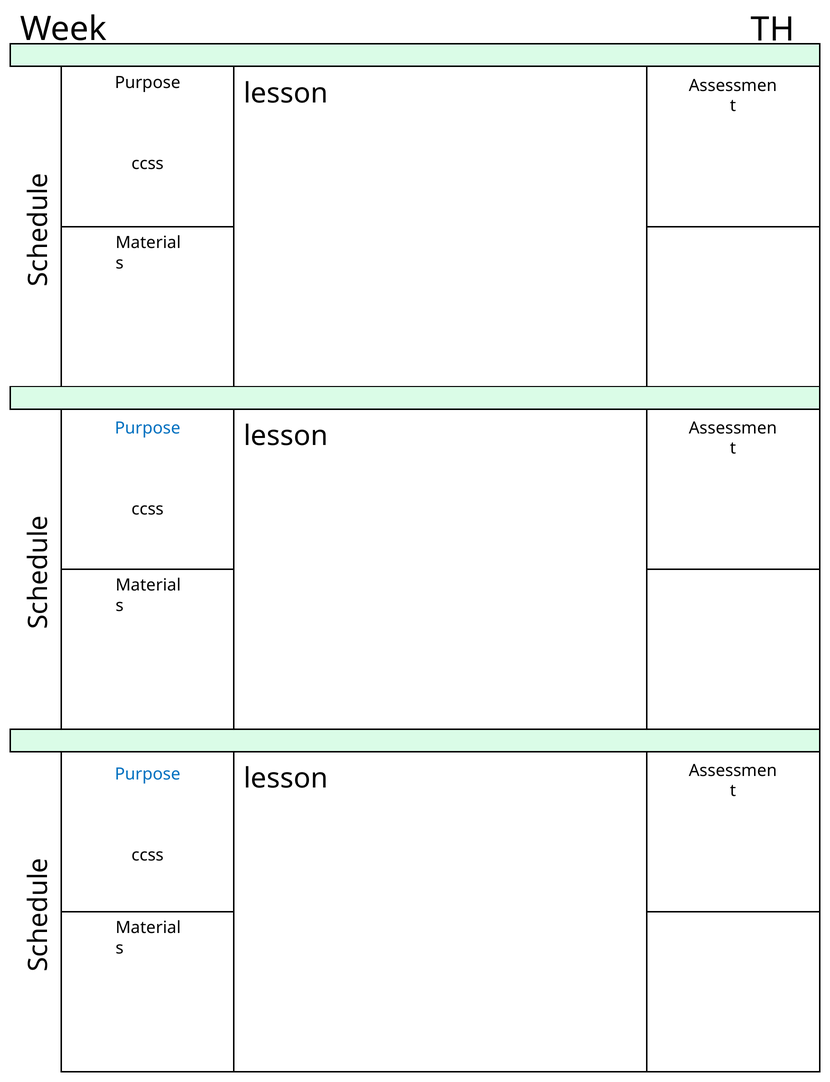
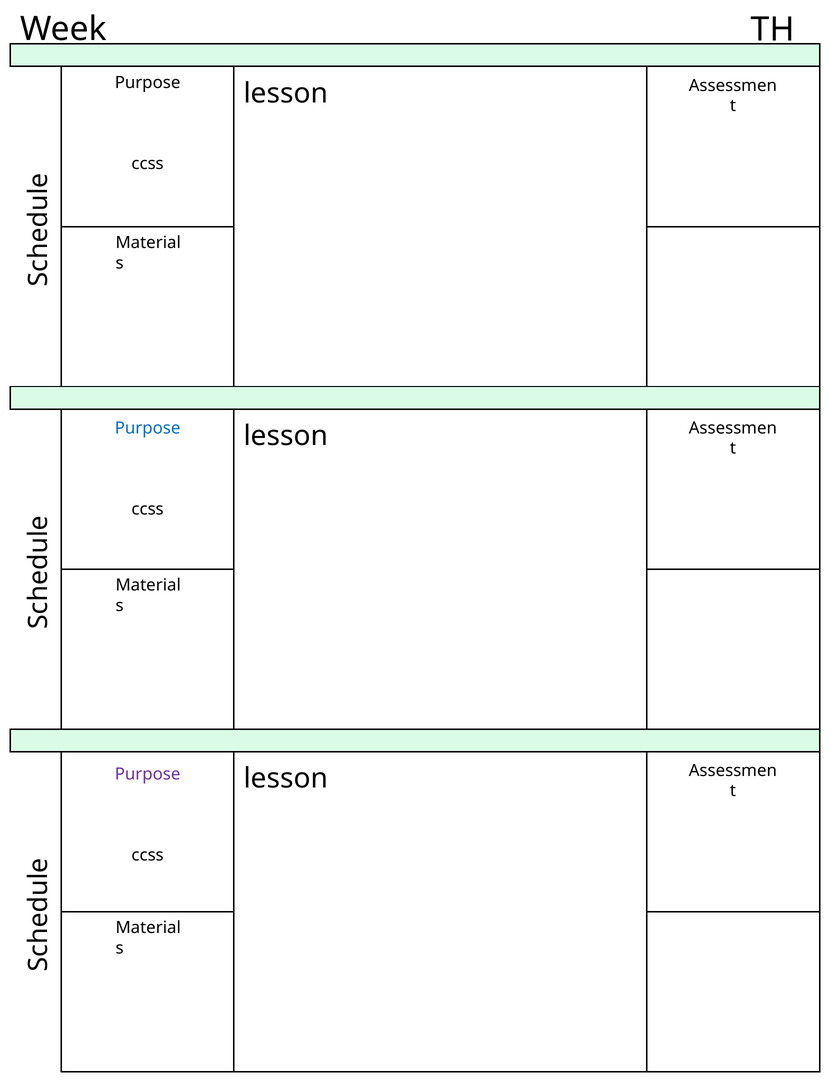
Purpose at (148, 775) colour: blue -> purple
